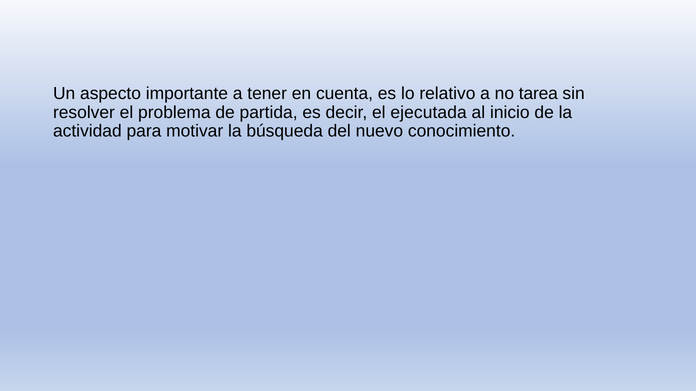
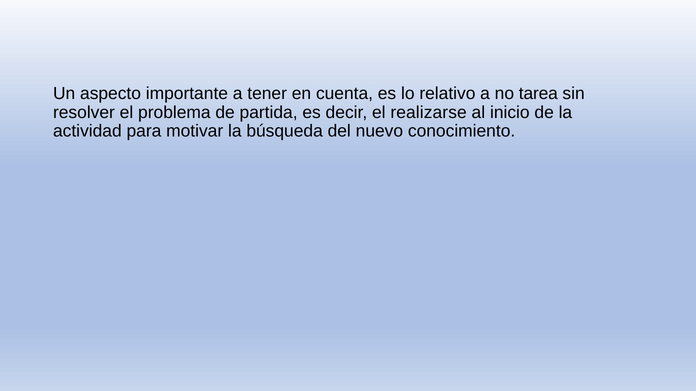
ejecutada: ejecutada -> realizarse
